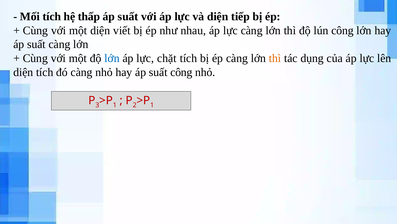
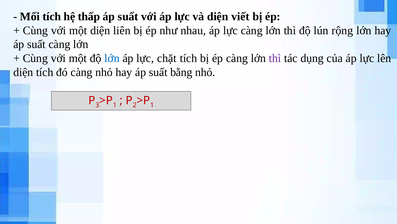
tiếp: tiếp -> viết
viết: viết -> liên
lún công: công -> rộng
thì at (275, 58) colour: orange -> purple
suất công: công -> bằng
